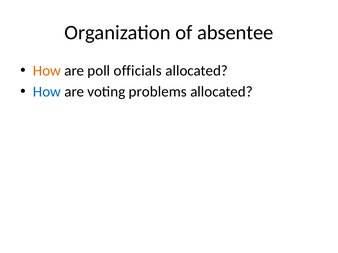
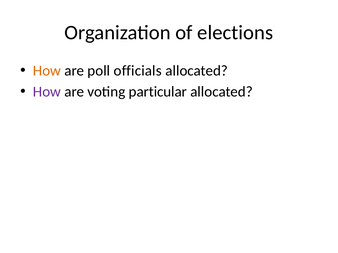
absentee: absentee -> elections
How at (47, 92) colour: blue -> purple
problems: problems -> particular
